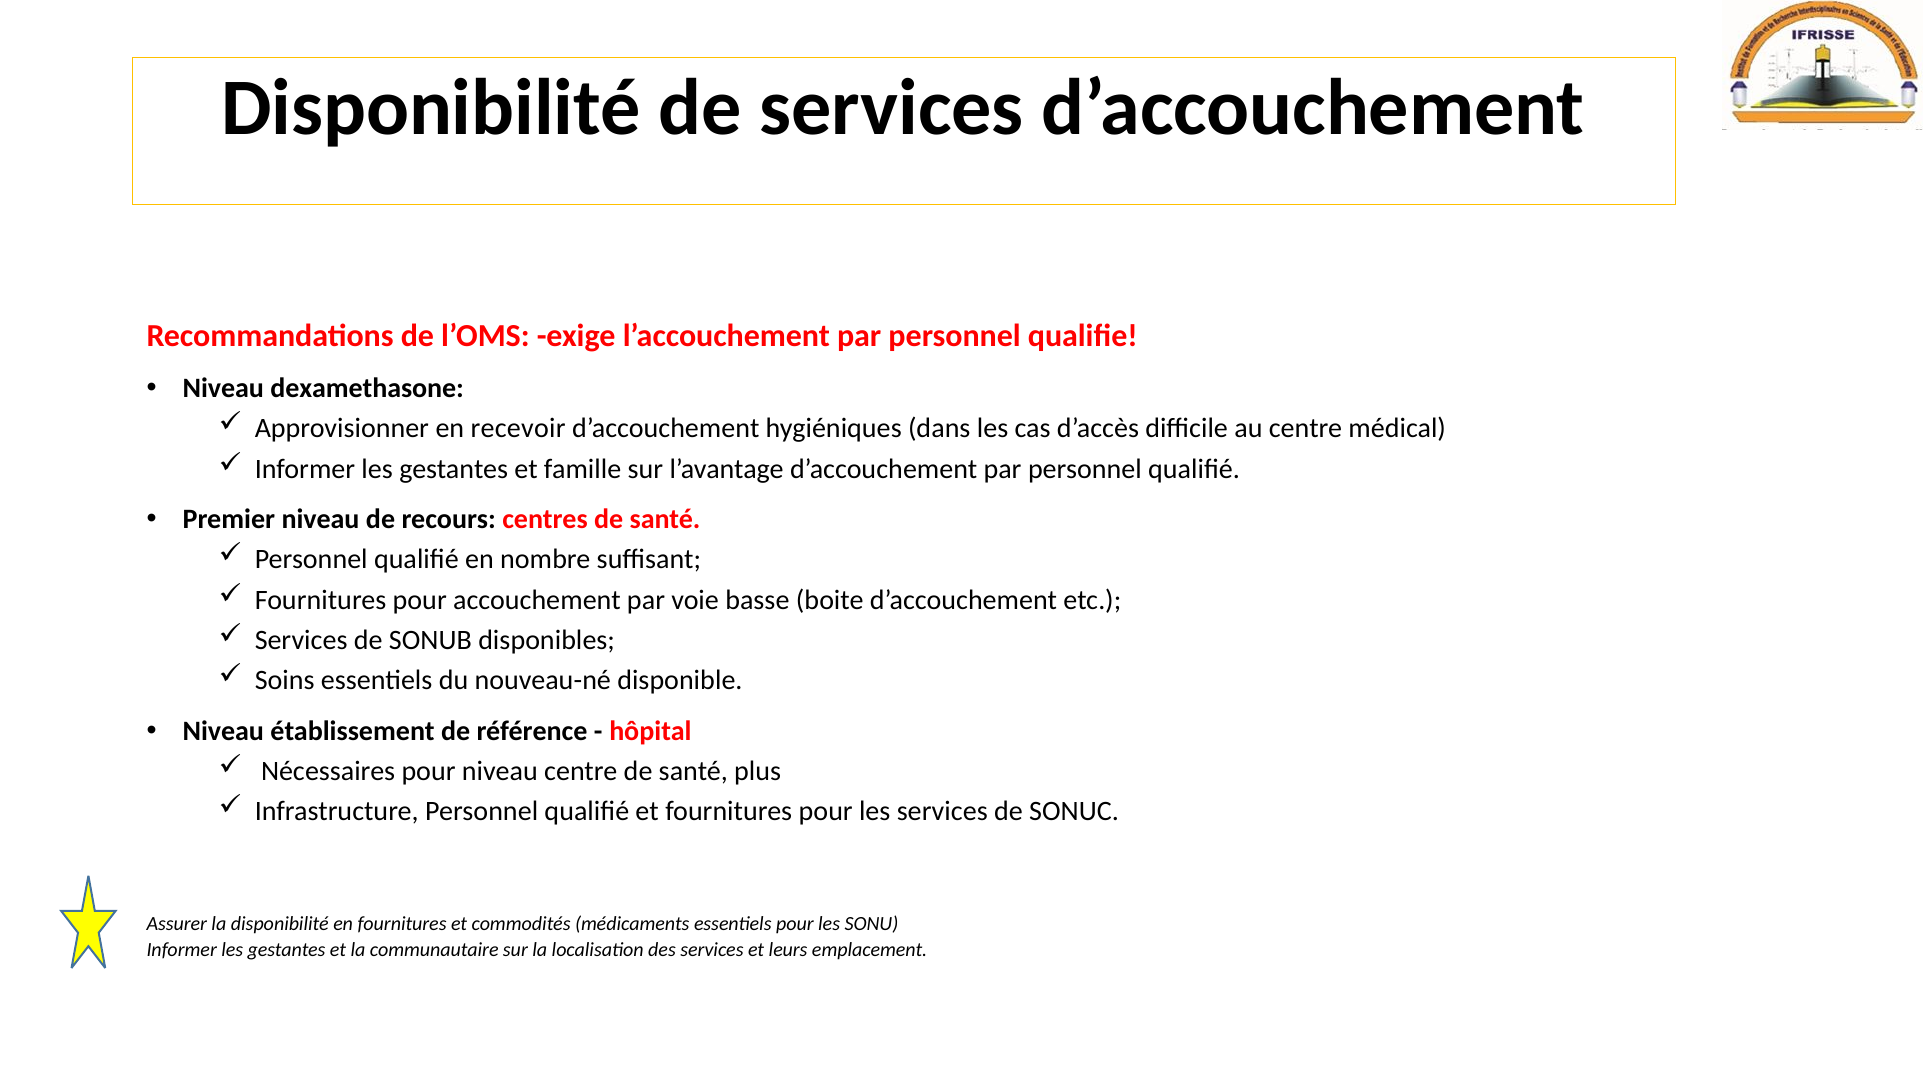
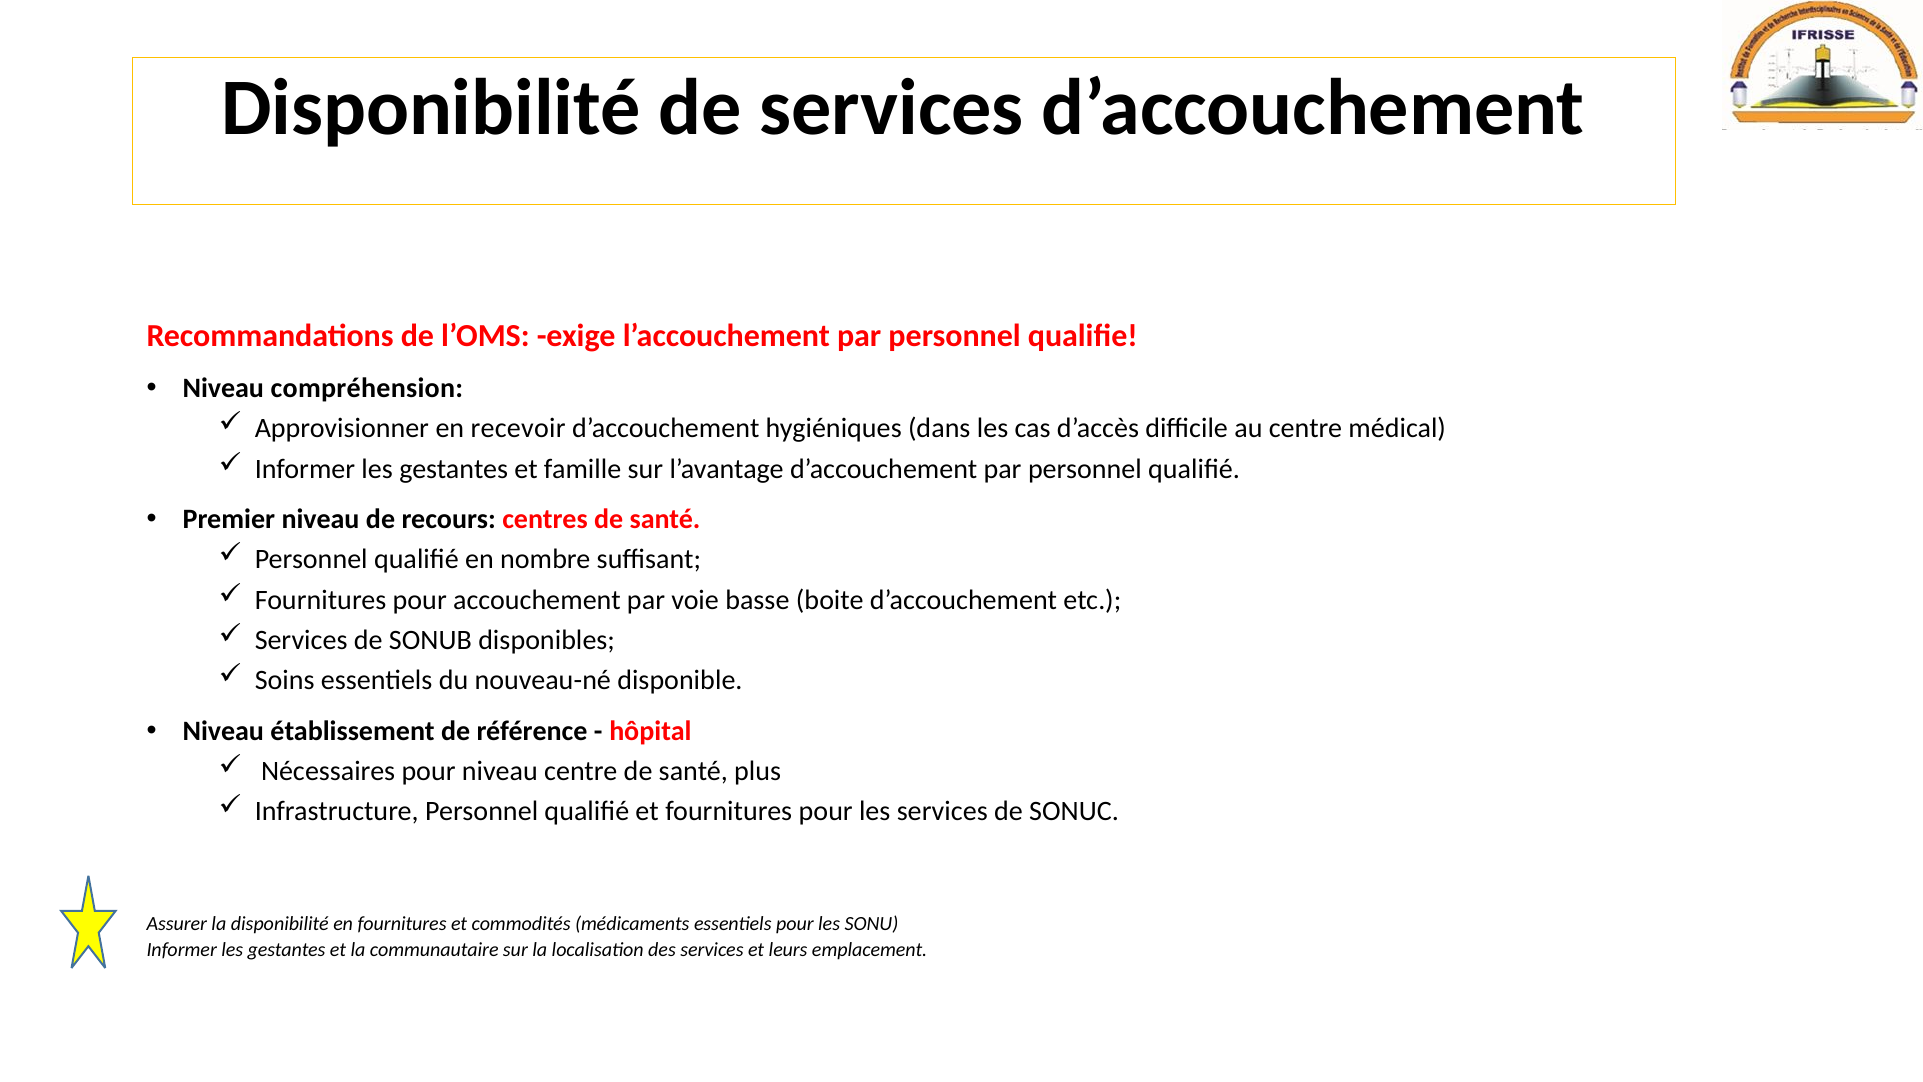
dexamethasone: dexamethasone -> compréhension
